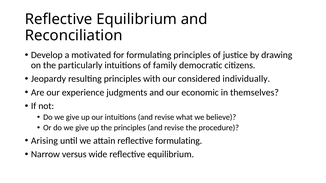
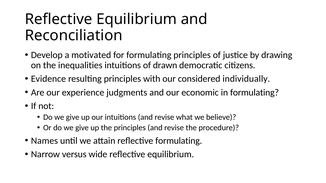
particularly: particularly -> inequalities
family: family -> drawn
Jeopardy: Jeopardy -> Evidence
in themselves: themselves -> formulating
Arising: Arising -> Names
